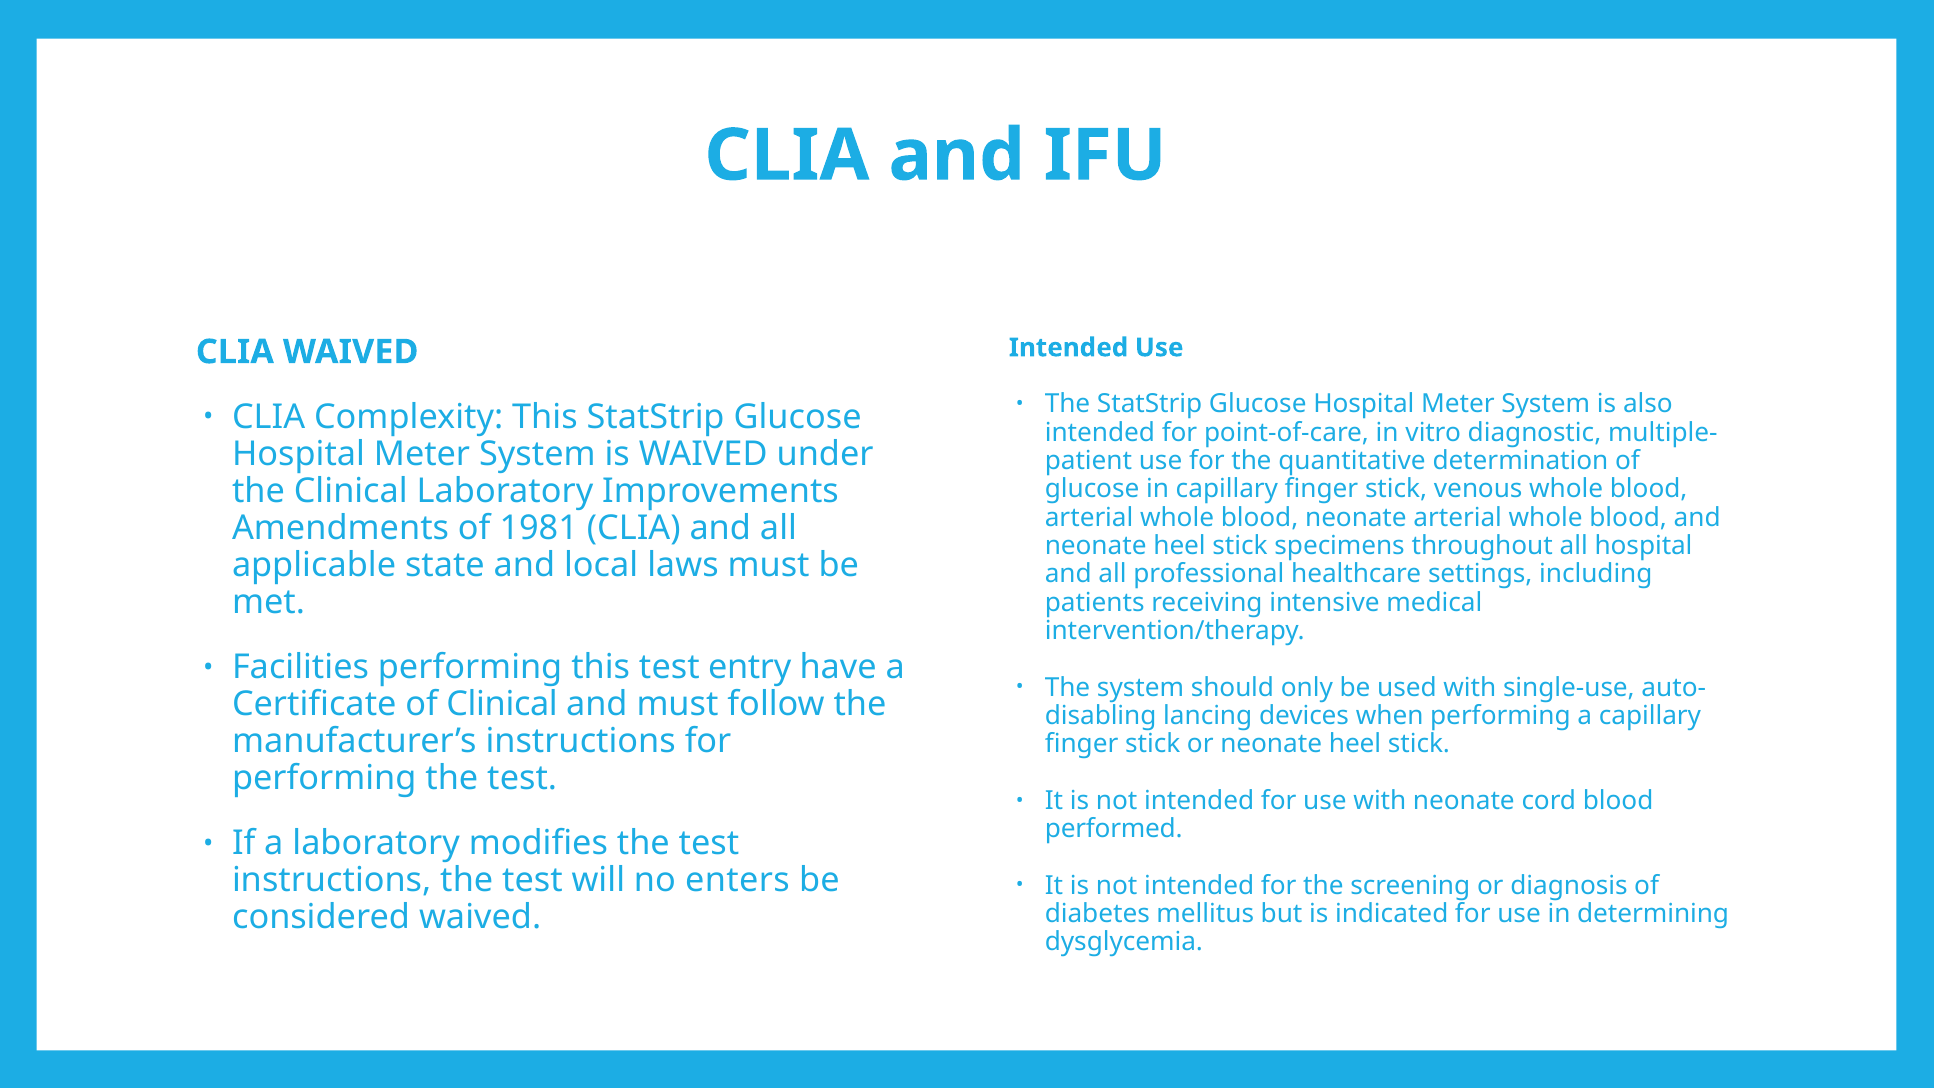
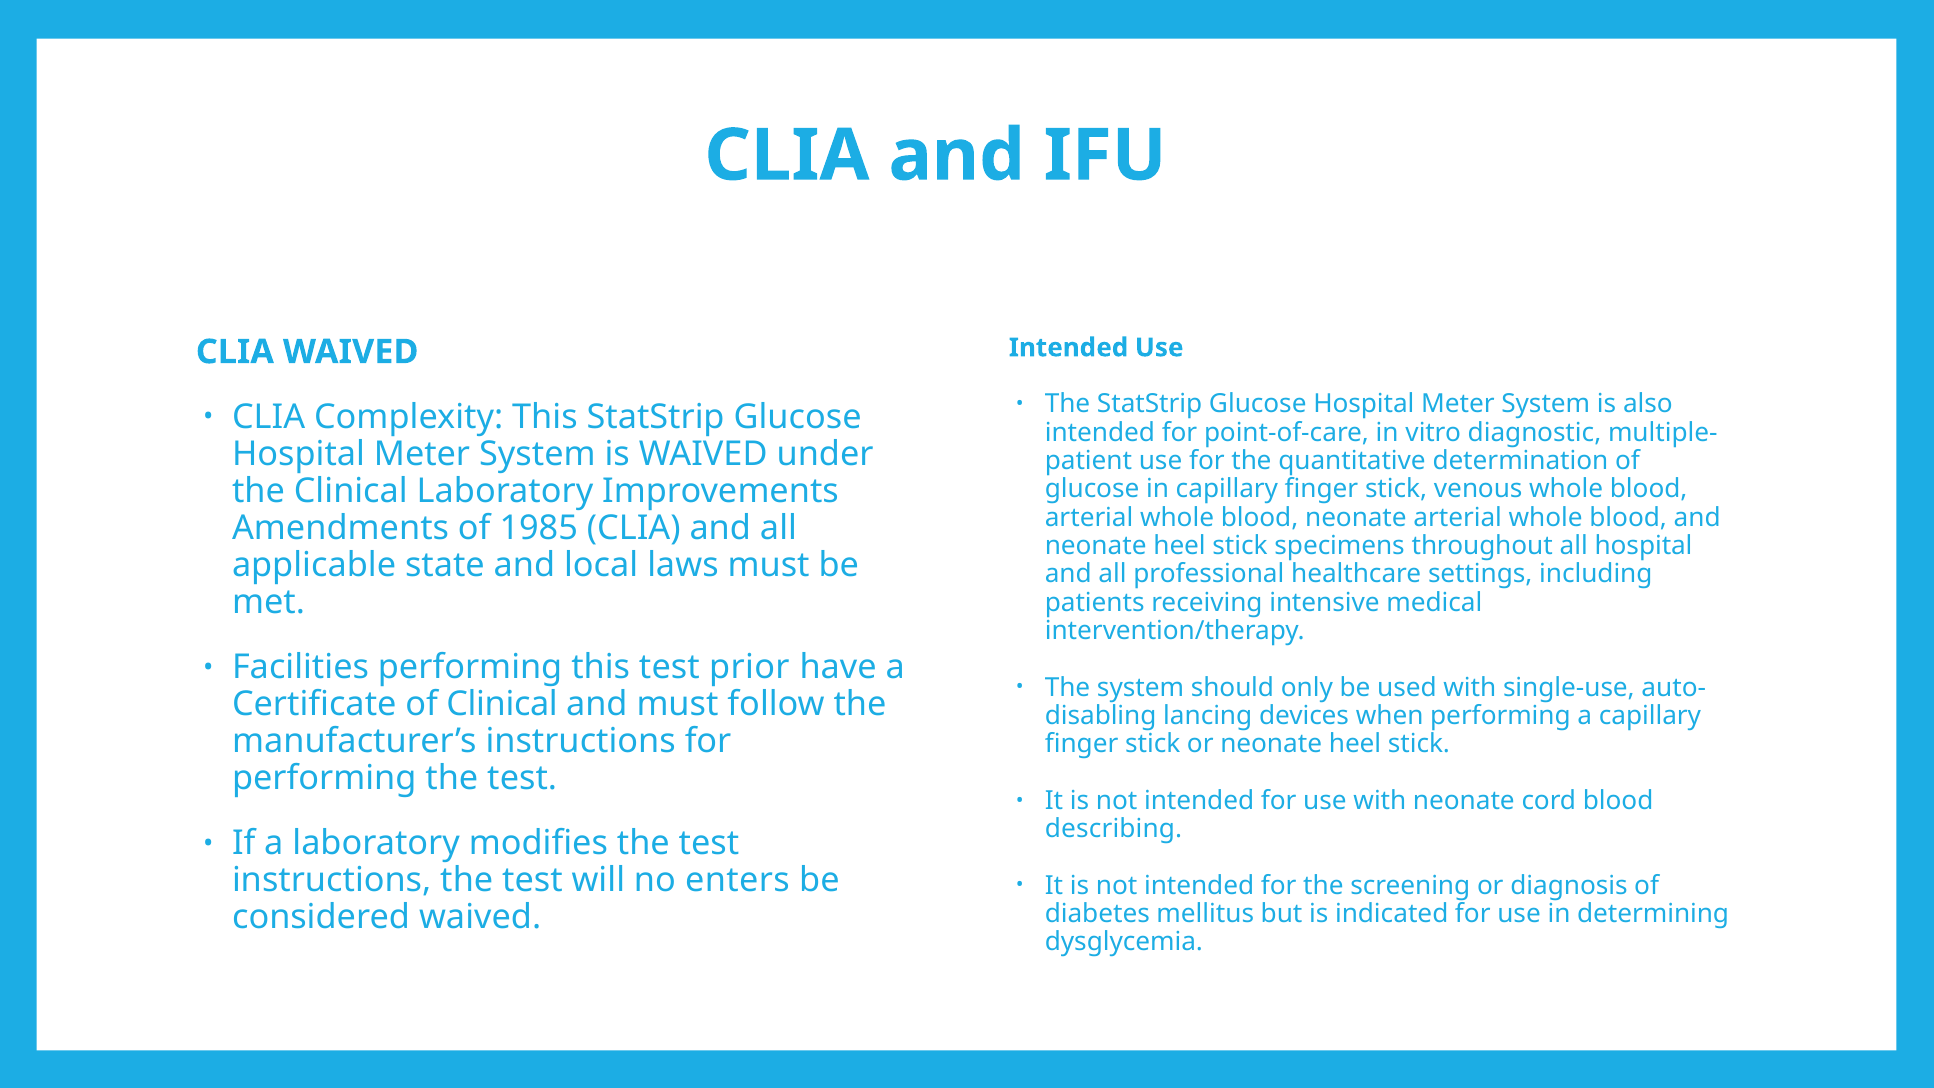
1981: 1981 -> 1985
entry: entry -> prior
performed: performed -> describing
